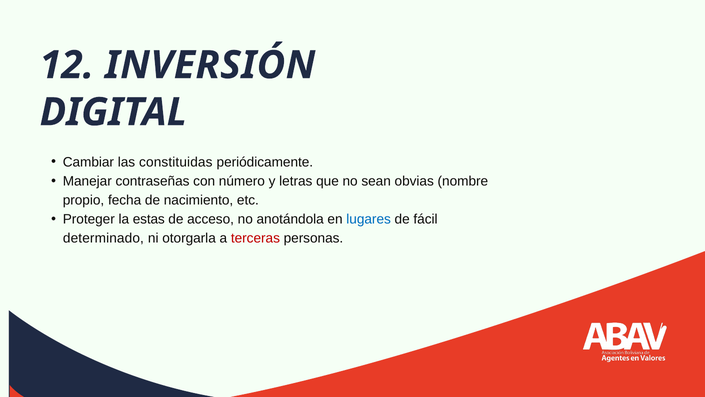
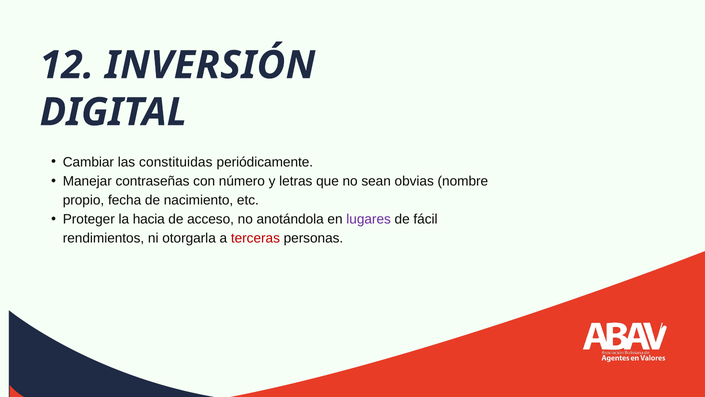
estas: estas -> hacia
lugares colour: blue -> purple
determinado: determinado -> rendimientos
